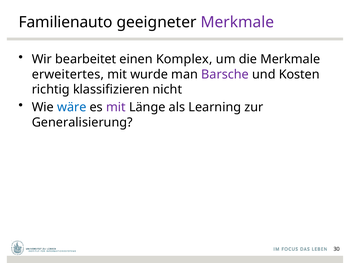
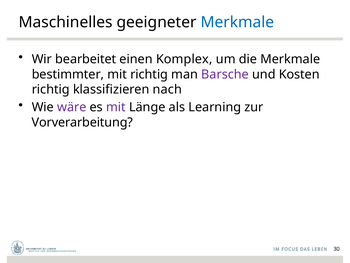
Familienauto: Familienauto -> Maschinelles
Merkmale at (237, 22) colour: purple -> blue
erweitertes: erweitertes -> bestimmter
mit wurde: wurde -> richtig
nicht: nicht -> nach
wäre colour: blue -> purple
Generalisierung: Generalisierung -> Vorverarbeitung
